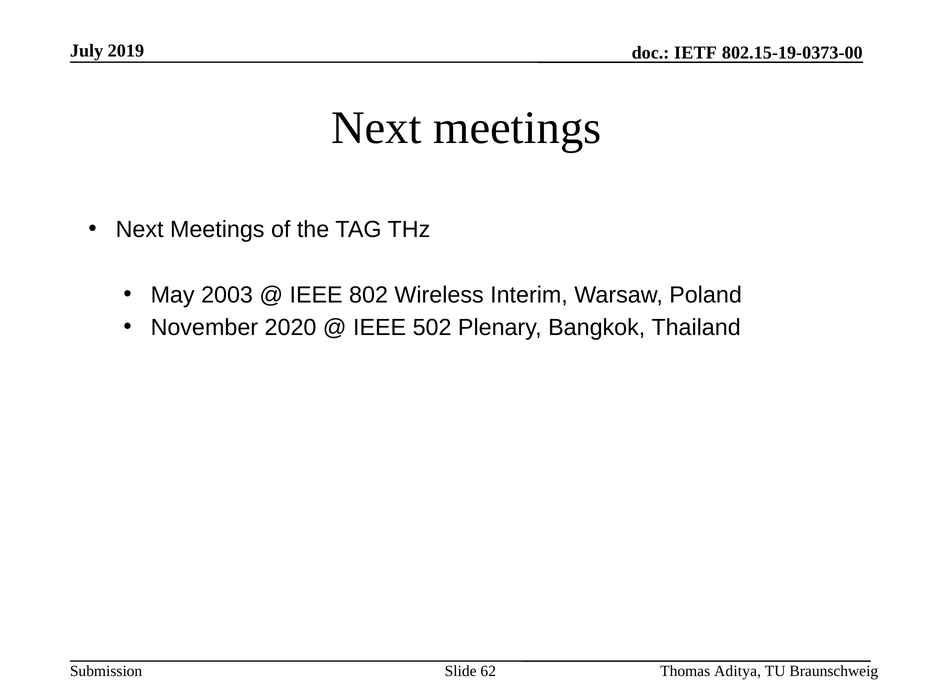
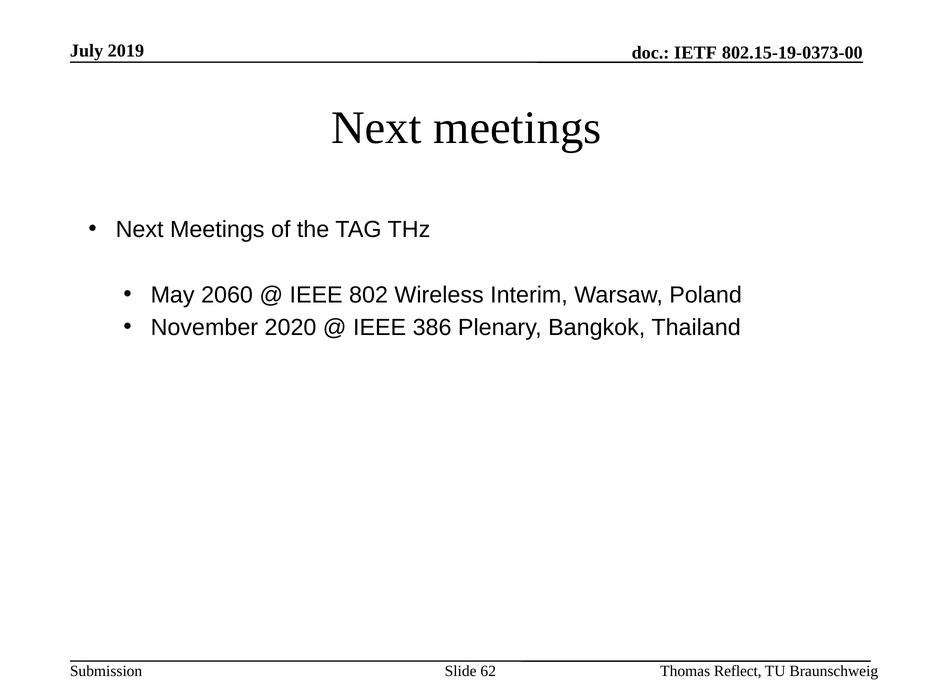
2003: 2003 -> 2060
502: 502 -> 386
Aditya: Aditya -> Reflect
